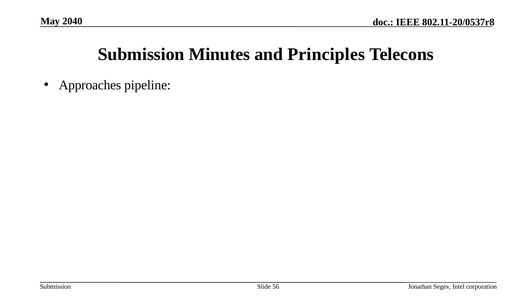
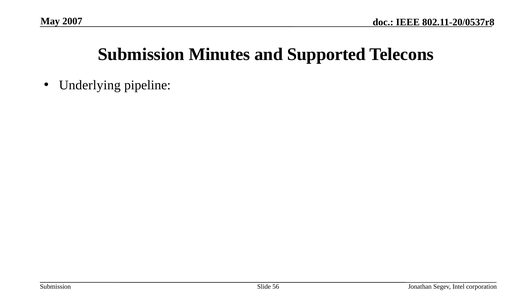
2040: 2040 -> 2007
Principles: Principles -> Supported
Approaches: Approaches -> Underlying
